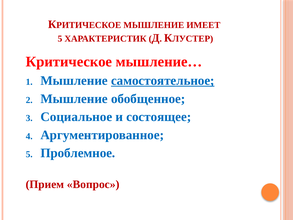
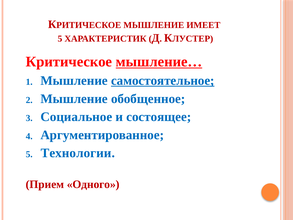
мышление… underline: none -> present
Проблемное: Проблемное -> Технологии
Вопрос: Вопрос -> Одного
